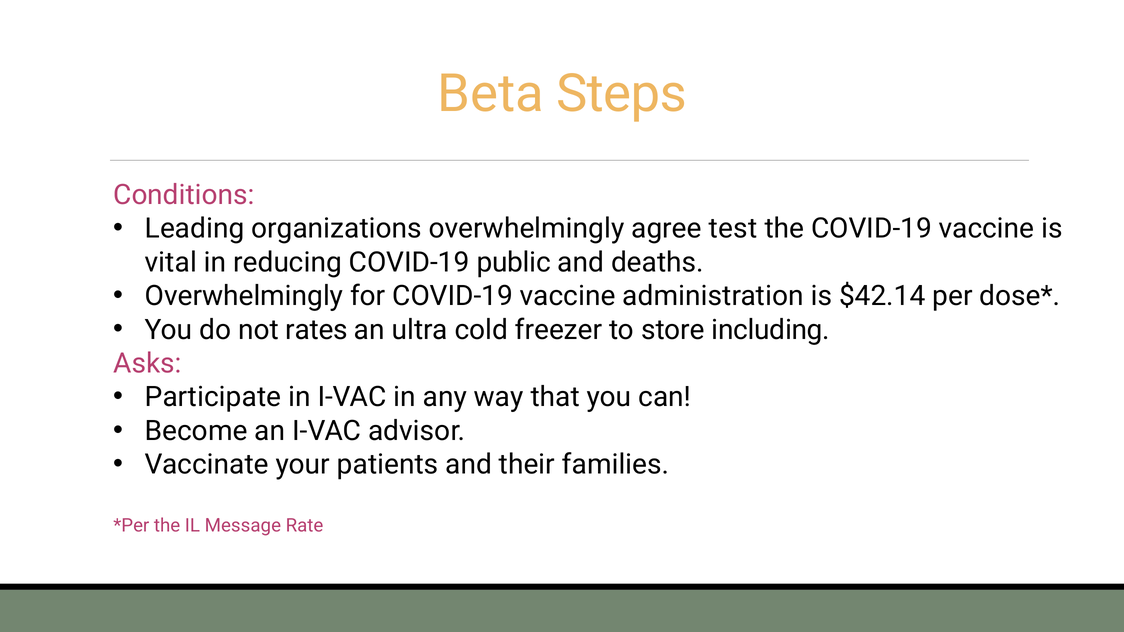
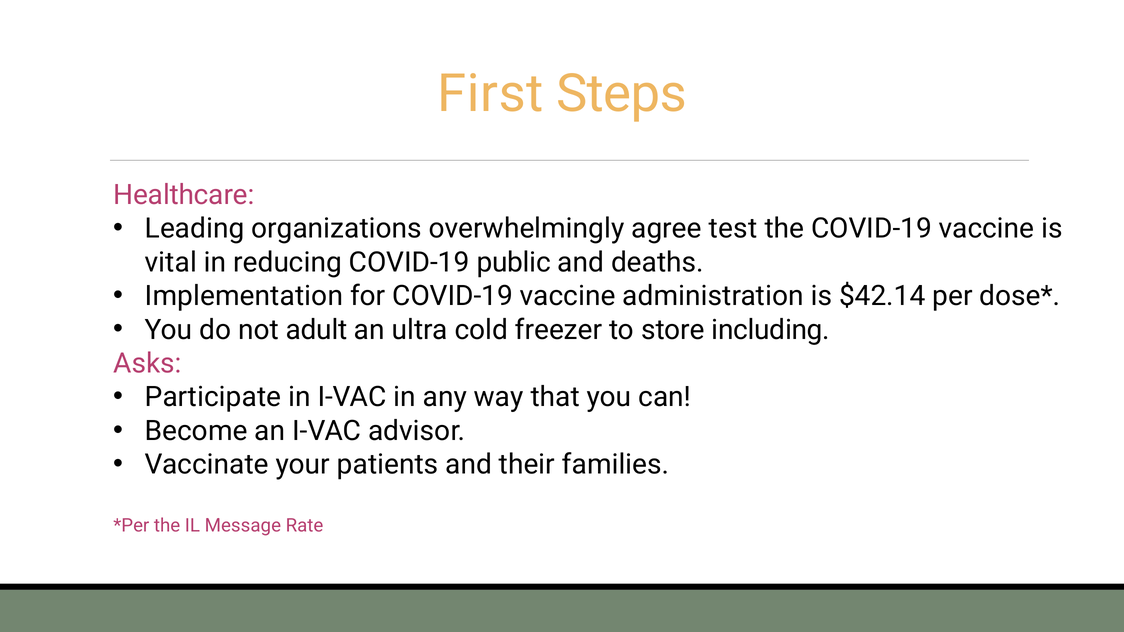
Beta: Beta -> First
Conditions: Conditions -> Healthcare
Overwhelmingly at (244, 296): Overwhelmingly -> Implementation
rates: rates -> adult
